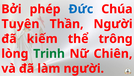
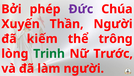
Đức colour: blue -> purple
Tuyên: Tuyên -> Xuyến
Chiên: Chiên -> Trước
